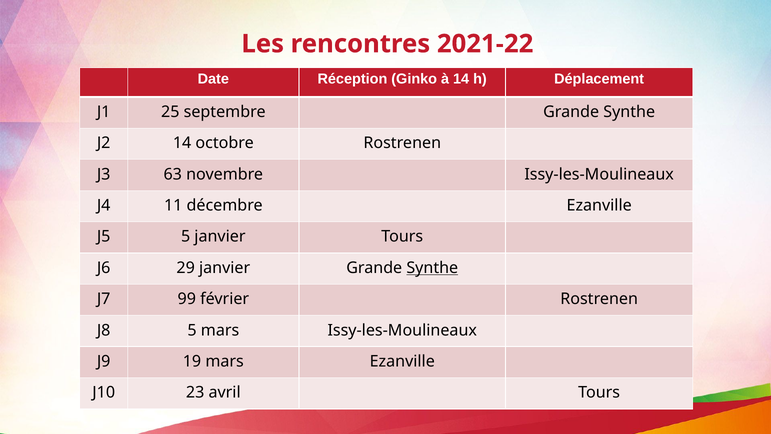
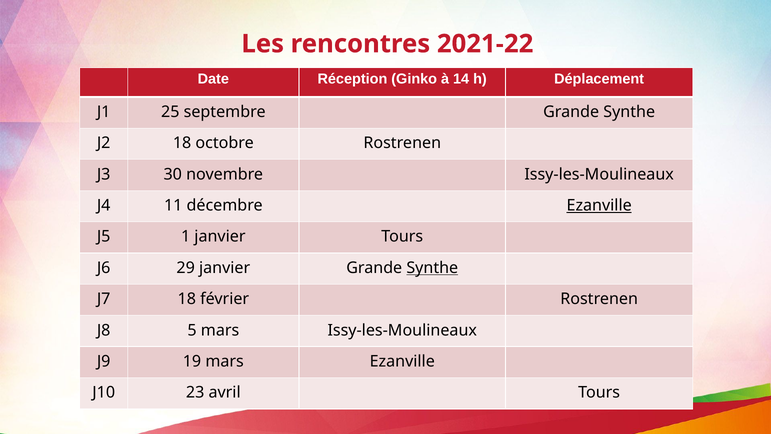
J2 14: 14 -> 18
63: 63 -> 30
Ezanville at (599, 205) underline: none -> present
J5 5: 5 -> 1
J7 99: 99 -> 18
